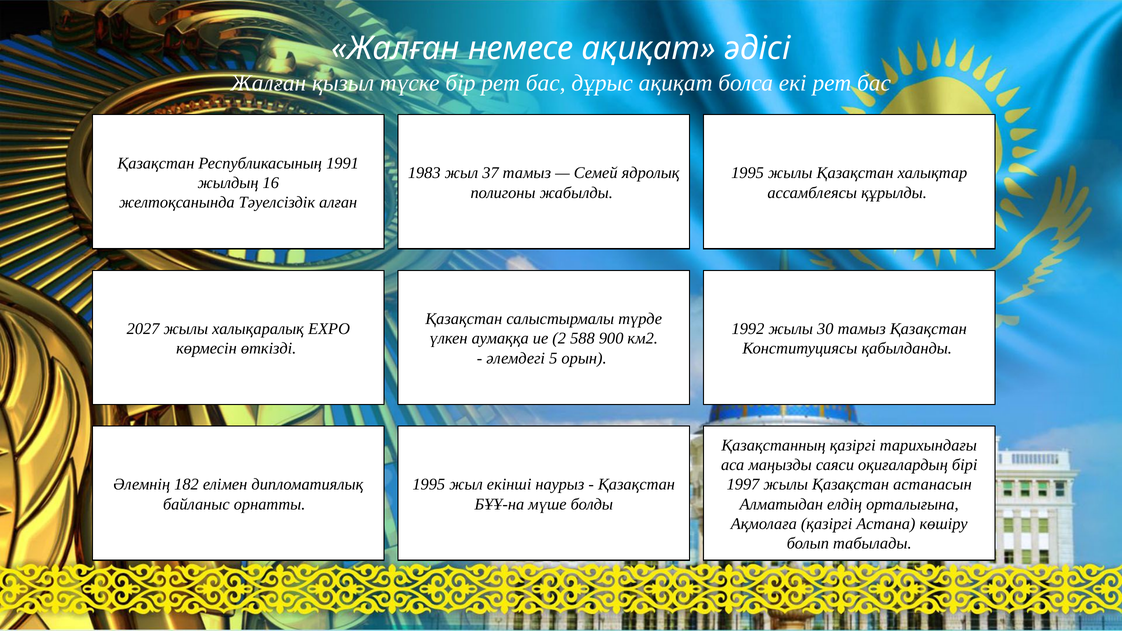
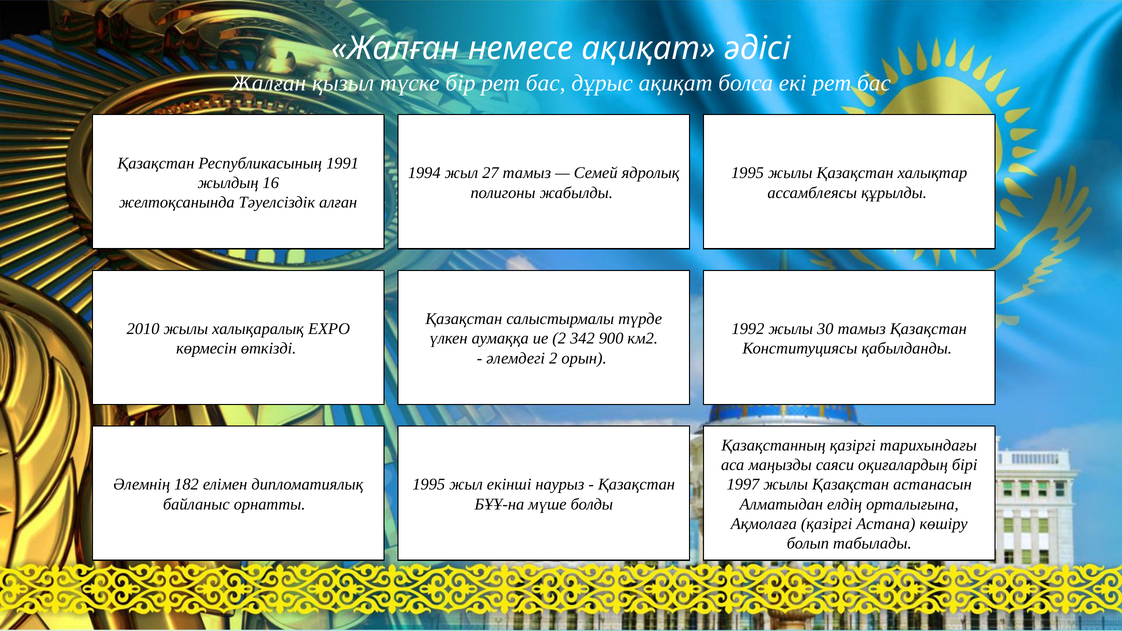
1983: 1983 -> 1994
37: 37 -> 27
2027: 2027 -> 2010
588: 588 -> 342
әлемдегі 5: 5 -> 2
